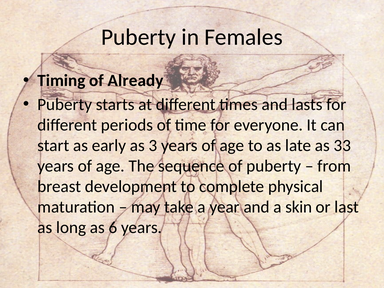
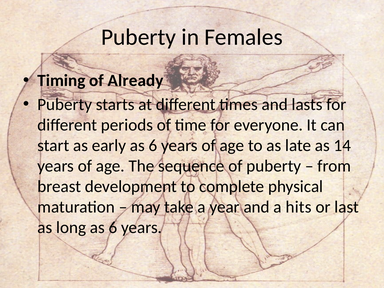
early as 3: 3 -> 6
33: 33 -> 14
skin: skin -> hits
